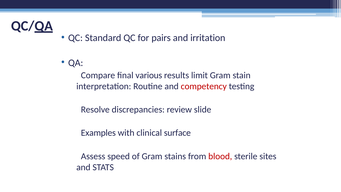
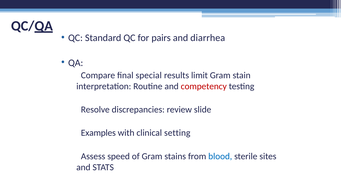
irritation: irritation -> diarrhea
various: various -> special
surface: surface -> setting
blood colour: red -> blue
